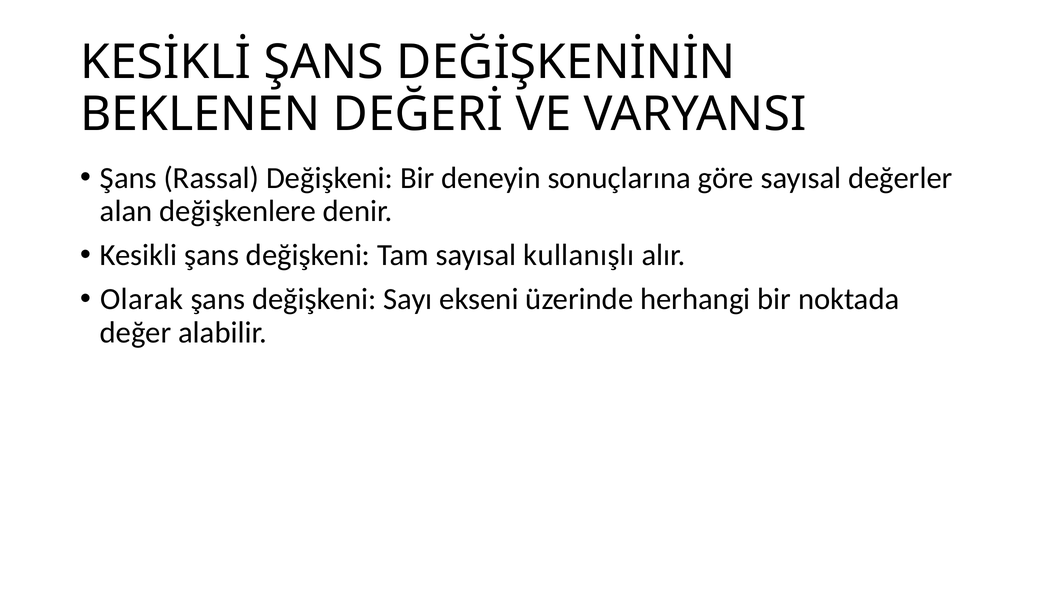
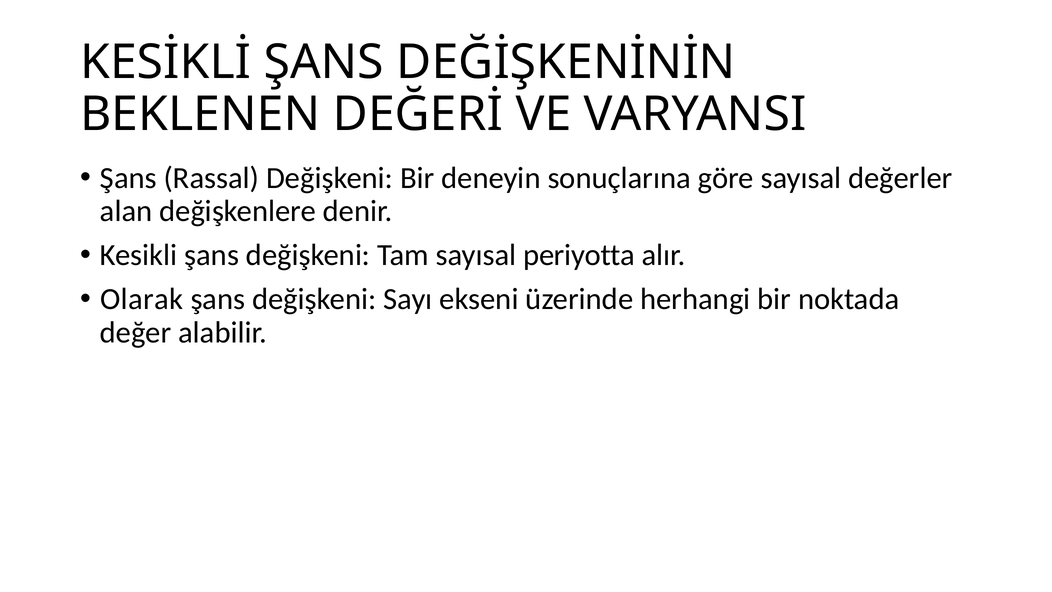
kullanışlı: kullanışlı -> periyotta
